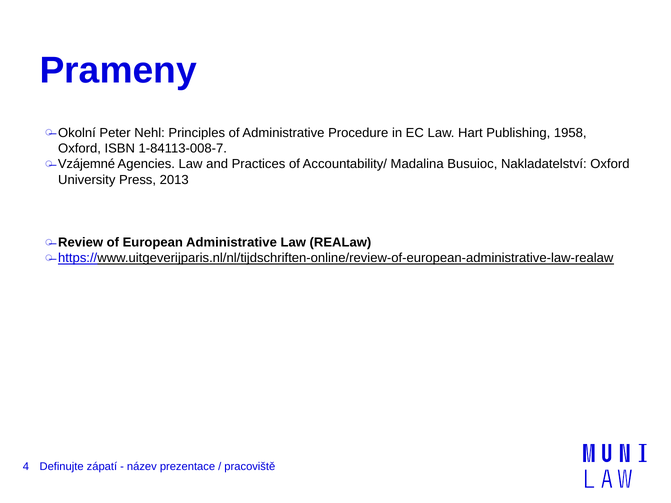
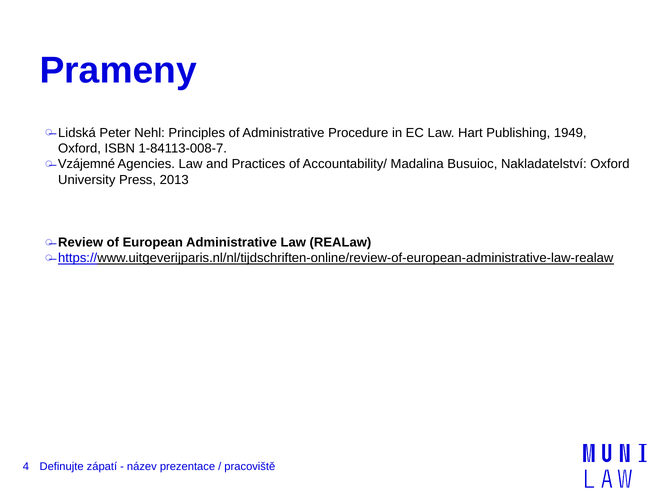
Okolní: Okolní -> Lidská
1958: 1958 -> 1949
